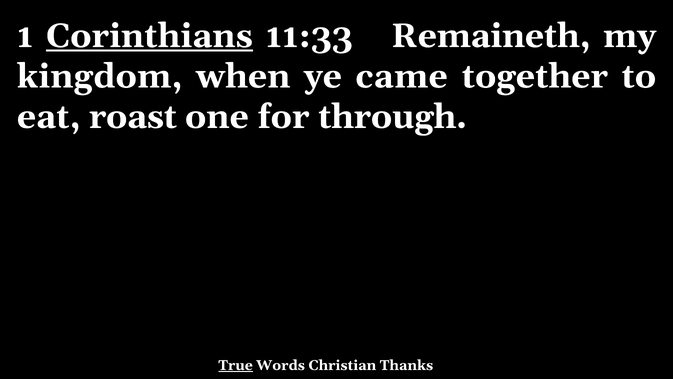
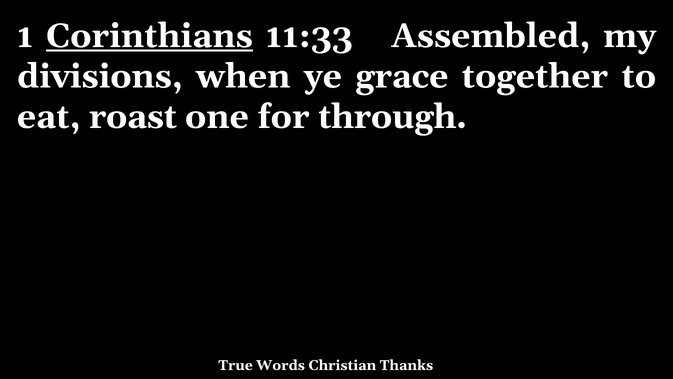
Remaineth: Remaineth -> Assembled
kingdom: kingdom -> divisions
came: came -> grace
True underline: present -> none
